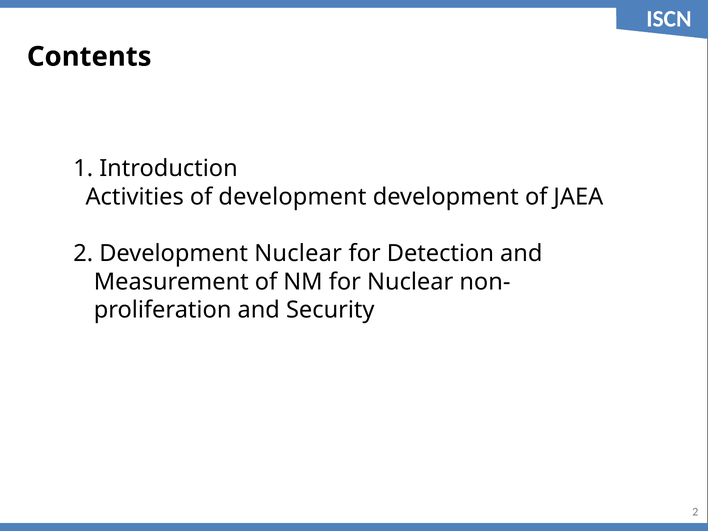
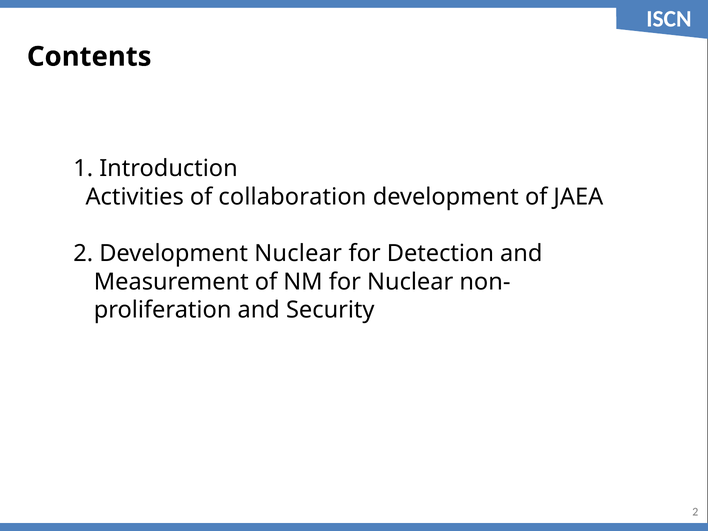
of development: development -> collaboration
